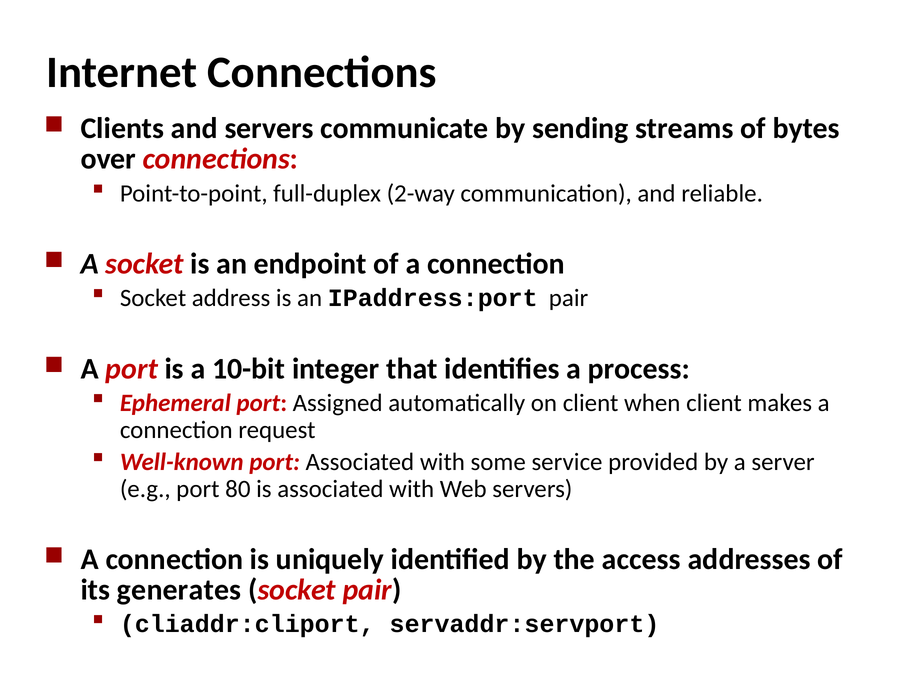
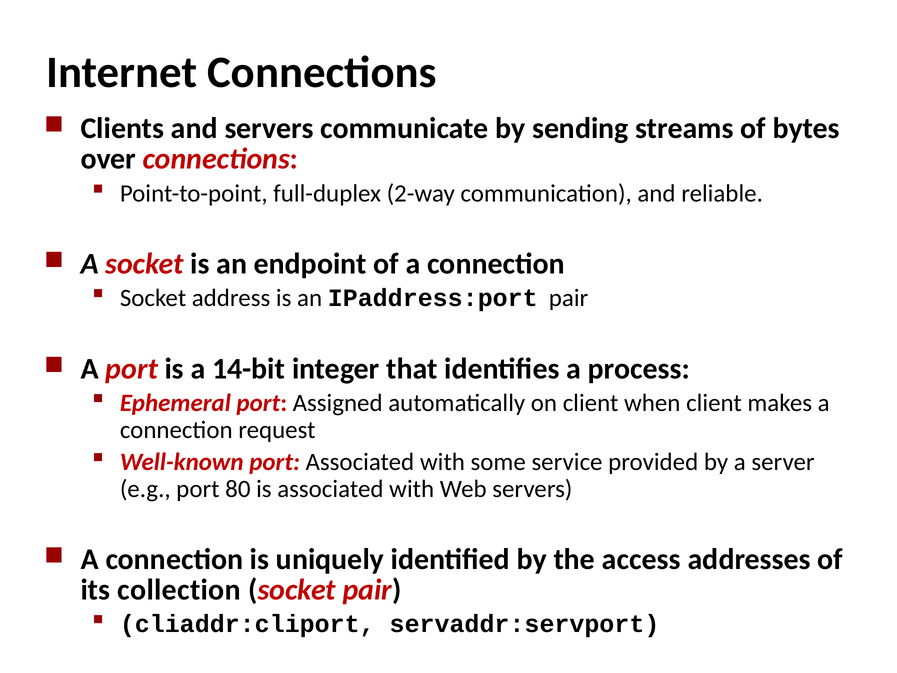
10-bit: 10-bit -> 14-bit
generates: generates -> collection
